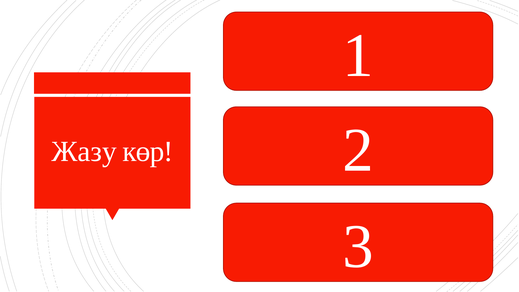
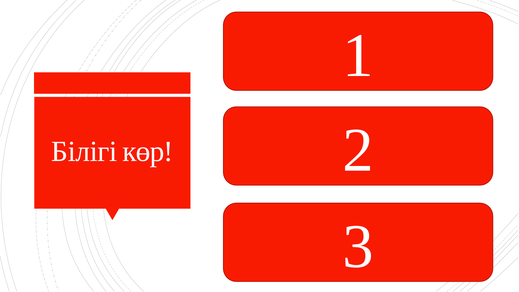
Жазу at (84, 152): Жазу -> Білігі
